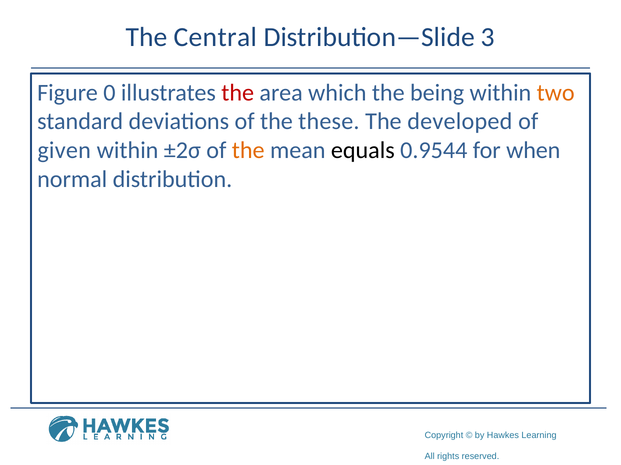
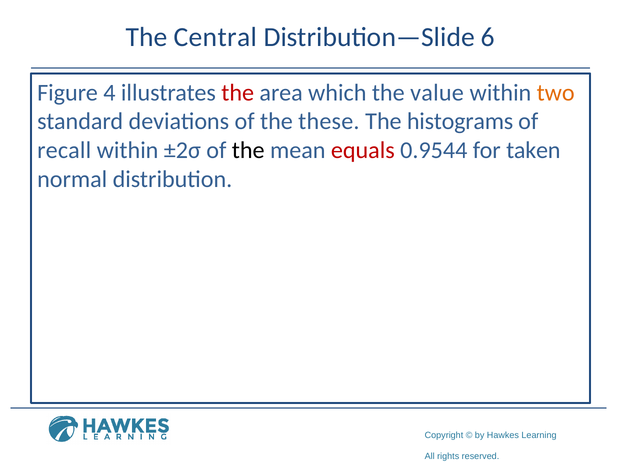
3: 3 -> 6
0: 0 -> 4
being: being -> value
developed: developed -> histograms
given: given -> recall
the at (248, 151) colour: orange -> black
equals colour: black -> red
when: when -> taken
